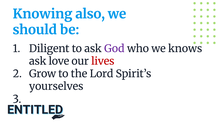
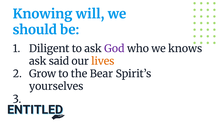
also: also -> will
love: love -> said
lives colour: red -> orange
Lord: Lord -> Bear
